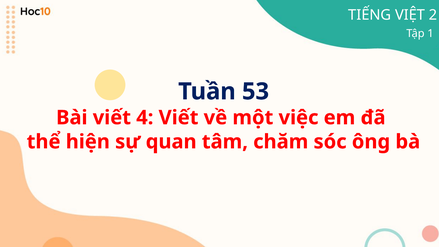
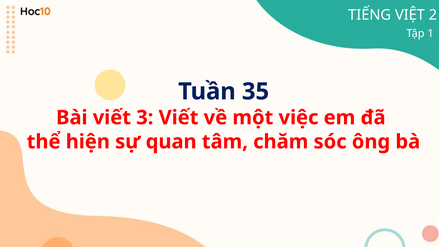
53: 53 -> 35
4: 4 -> 3
